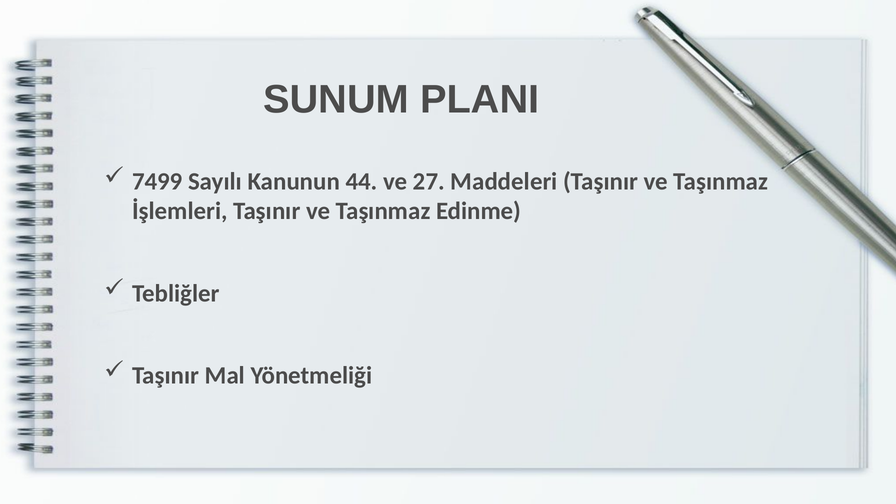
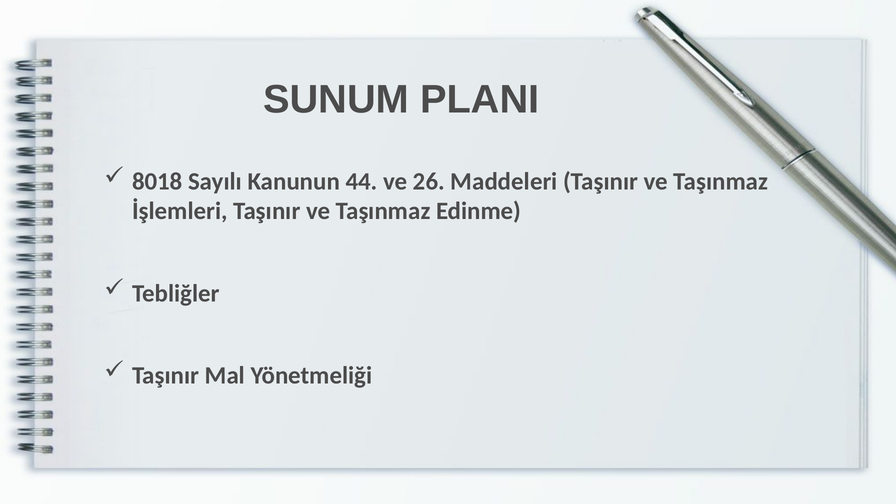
7499: 7499 -> 8018
27: 27 -> 26
